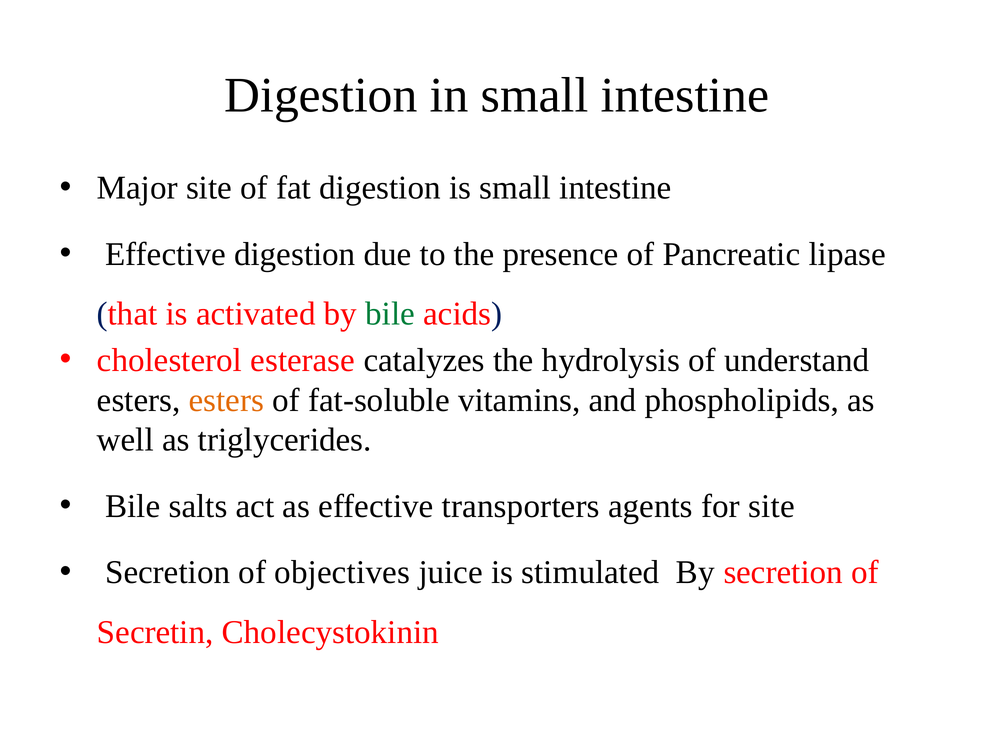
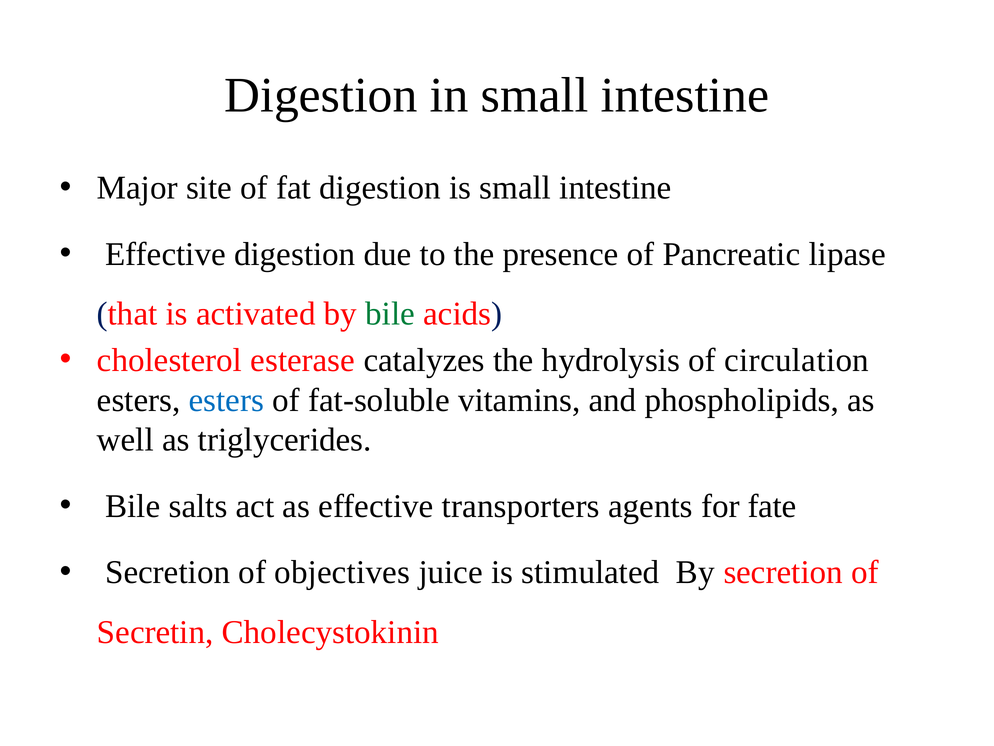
understand: understand -> circulation
esters at (226, 400) colour: orange -> blue
for site: site -> fate
